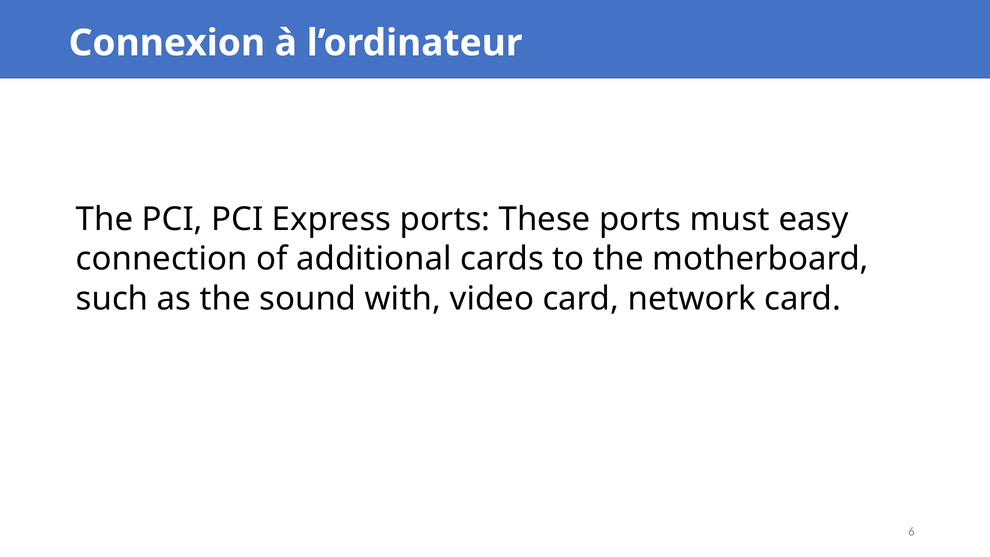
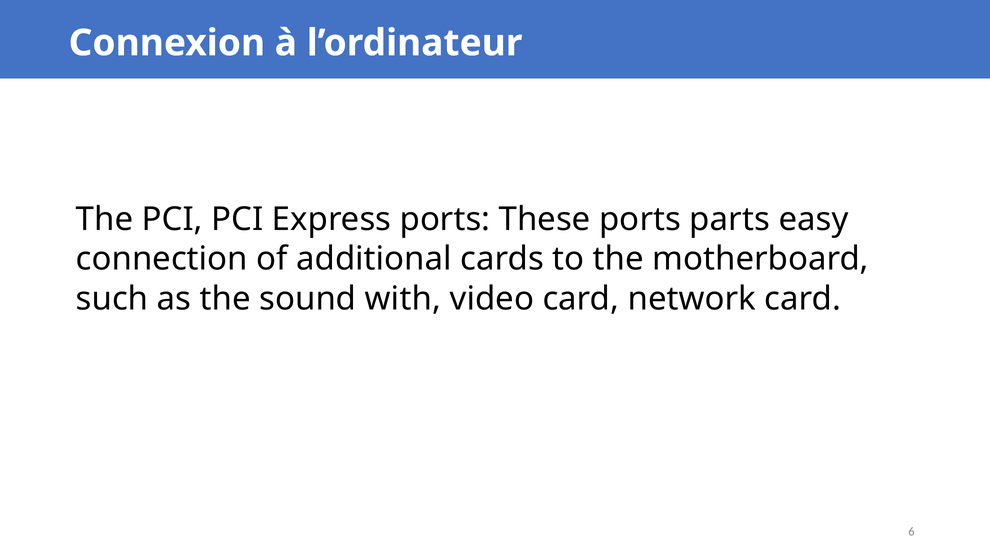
must: must -> parts
